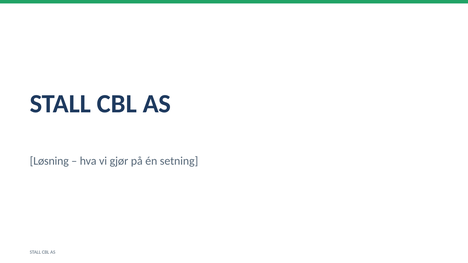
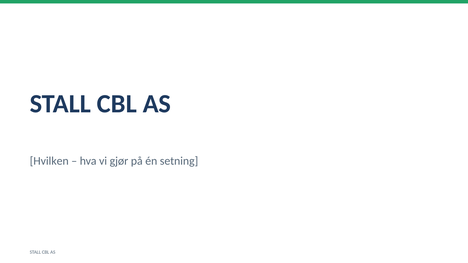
Løsning: Løsning -> Hvilken
